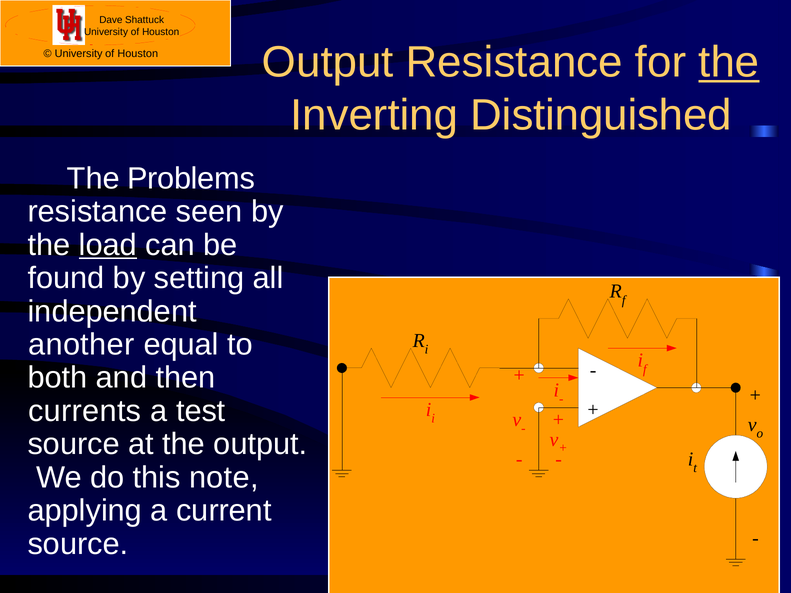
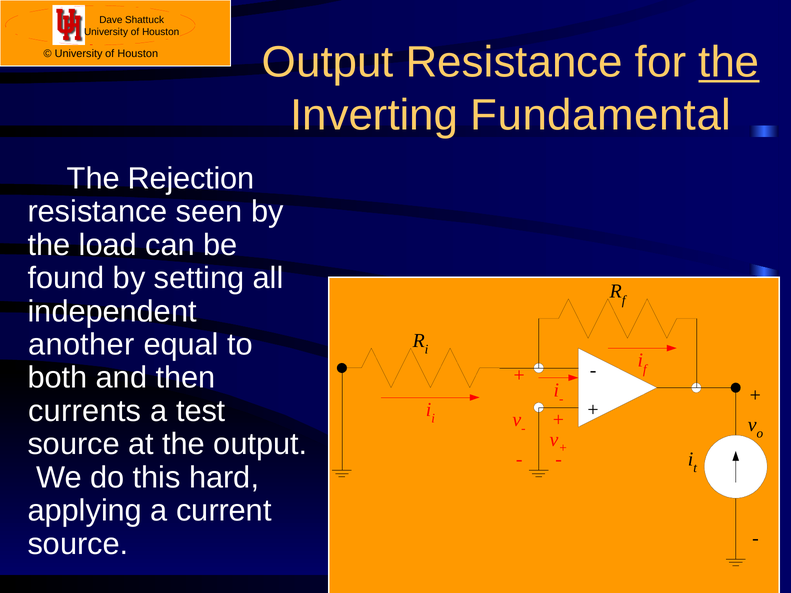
Distinguished: Distinguished -> Fundamental
Problems: Problems -> Rejection
load underline: present -> none
note: note -> hard
